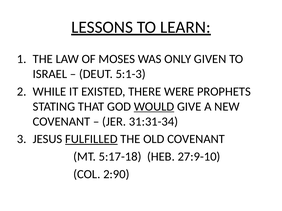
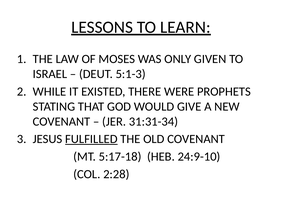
WOULD underline: present -> none
27:9-10: 27:9-10 -> 24:9-10
2:90: 2:90 -> 2:28
